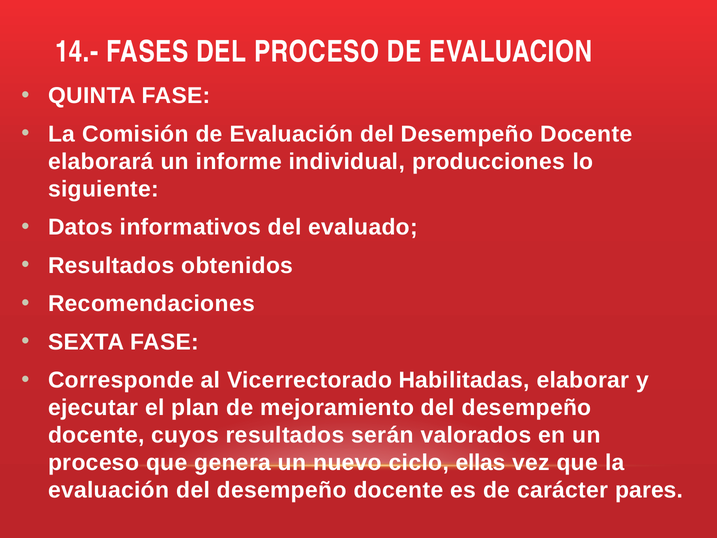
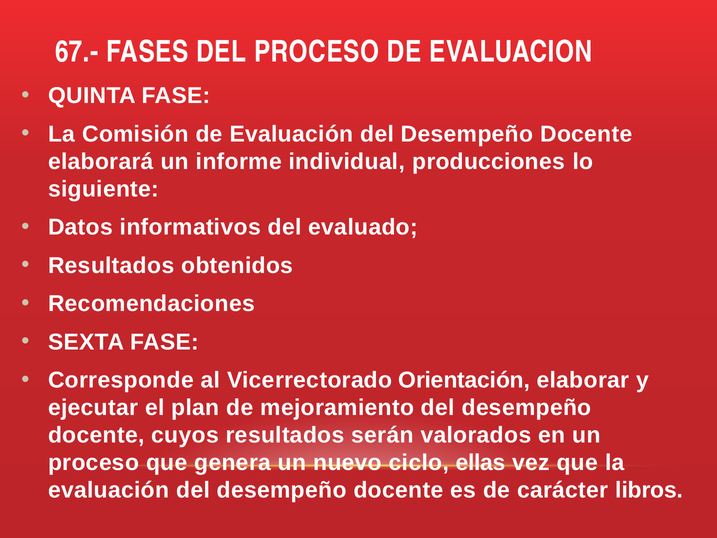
14.-: 14.- -> 67.-
Habilitadas: Habilitadas -> Orientación
pares: pares -> libros
